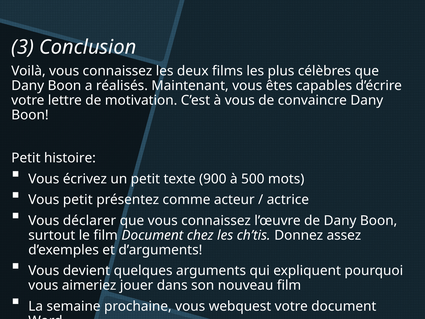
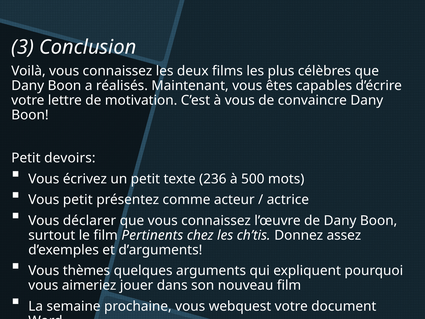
histoire: histoire -> devoirs
900: 900 -> 236
film Document: Document -> Pertinents
devient: devient -> thèmes
